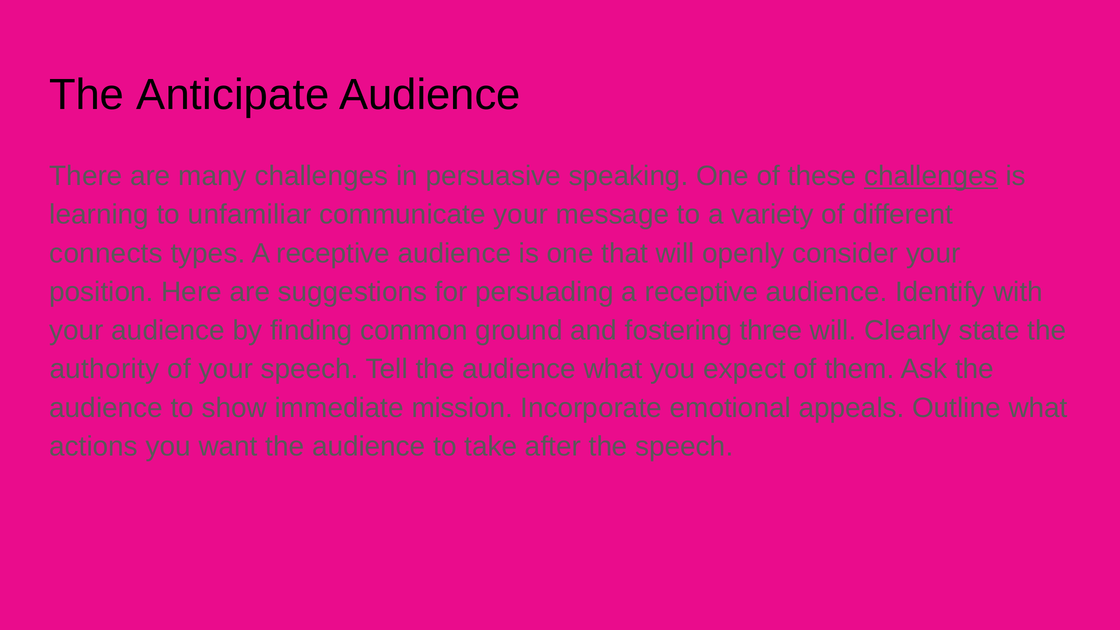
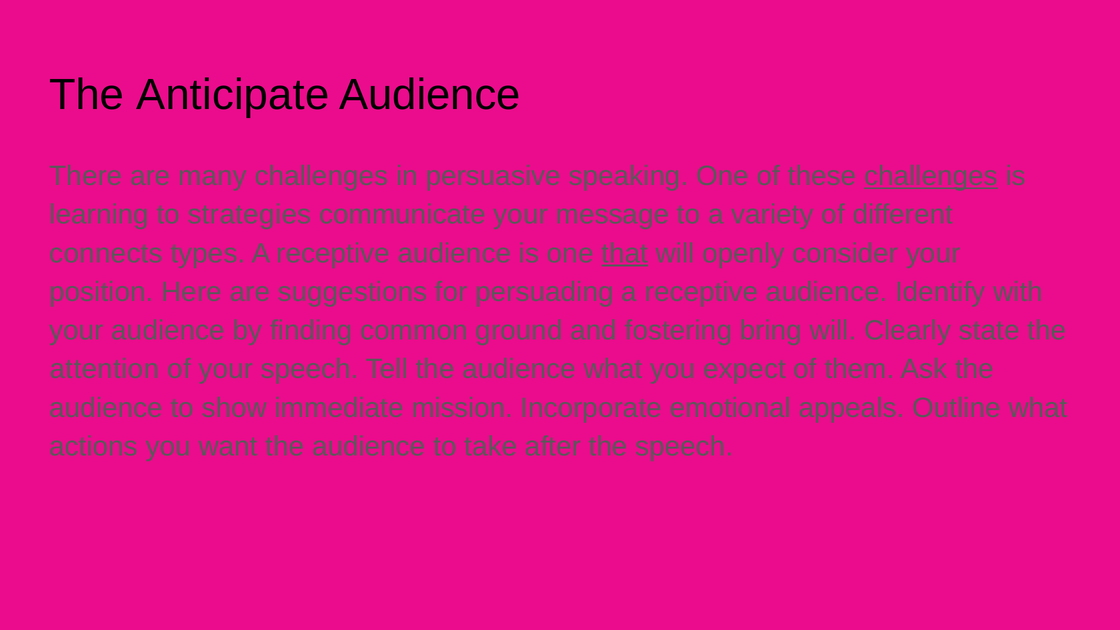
unfamiliar: unfamiliar -> strategies
that underline: none -> present
three: three -> bring
authority: authority -> attention
